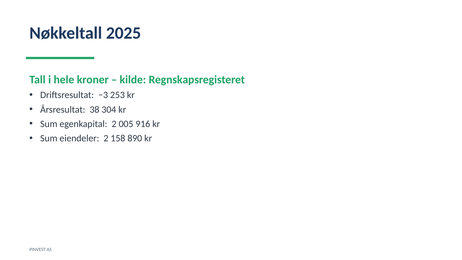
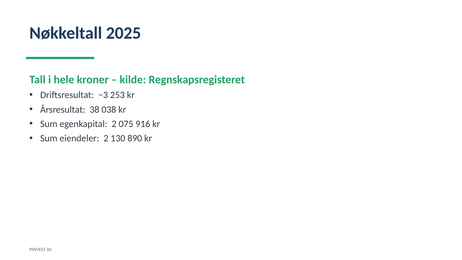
304: 304 -> 038
005: 005 -> 075
158: 158 -> 130
